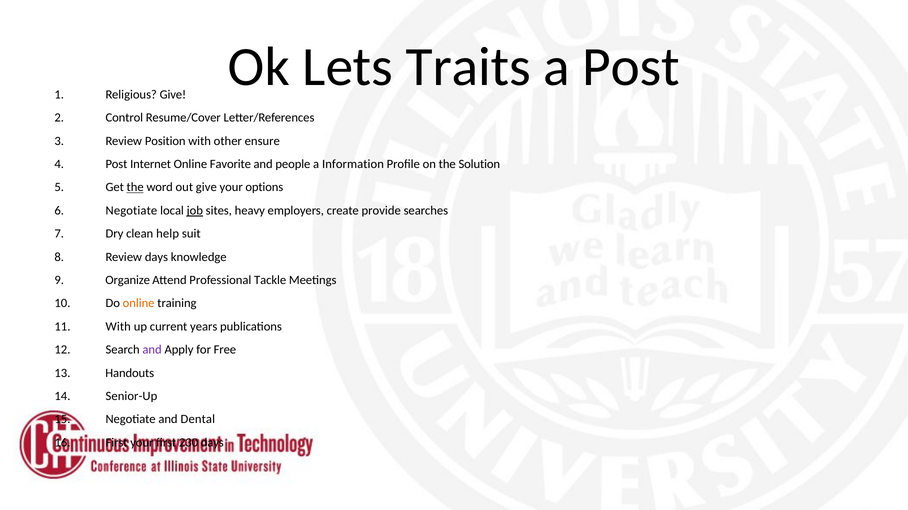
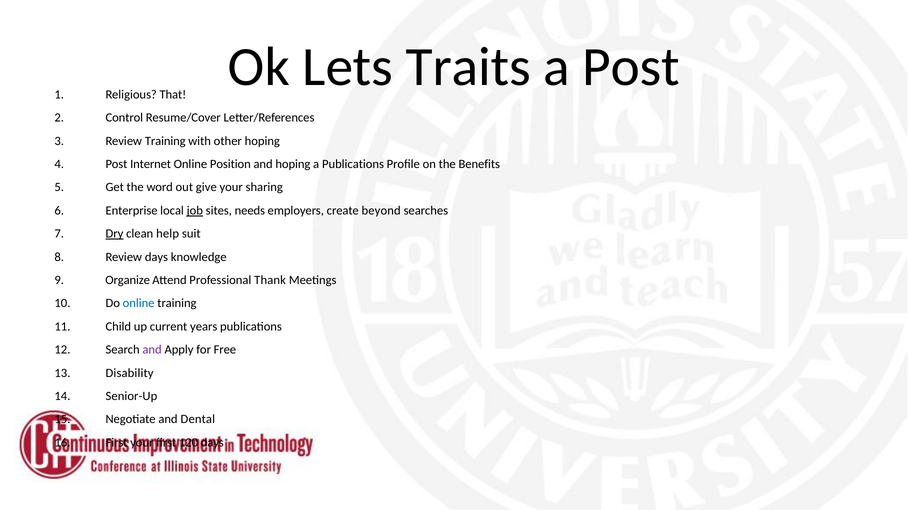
Religious Give: Give -> That
Review Position: Position -> Training
other ensure: ensure -> hoping
Favorite: Favorite -> Position
and people: people -> hoping
a Information: Information -> Publications
Solution: Solution -> Benefits
the at (135, 188) underline: present -> none
options: options -> sharing
Negotiate at (131, 211): Negotiate -> Enterprise
heavy: heavy -> needs
provide: provide -> beyond
Dry underline: none -> present
Tackle: Tackle -> Thank
online at (139, 304) colour: orange -> blue
With at (118, 327): With -> Child
Handouts: Handouts -> Disability
230: 230 -> 120
